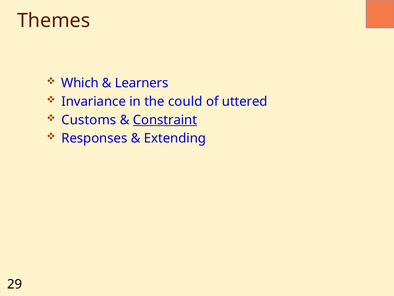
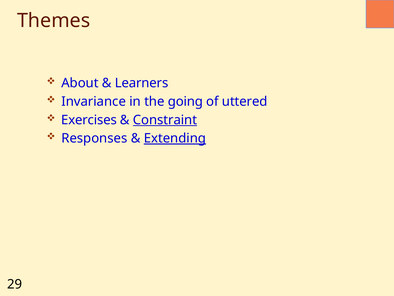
Which: Which -> About
could: could -> going
Customs: Customs -> Exercises
Extending underline: none -> present
